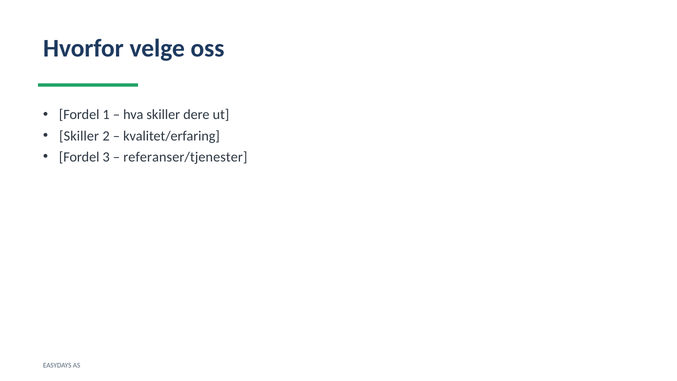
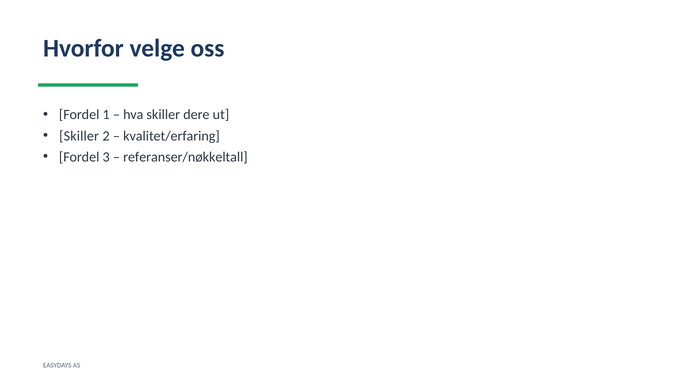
referanser/tjenester: referanser/tjenester -> referanser/nøkkeltall
